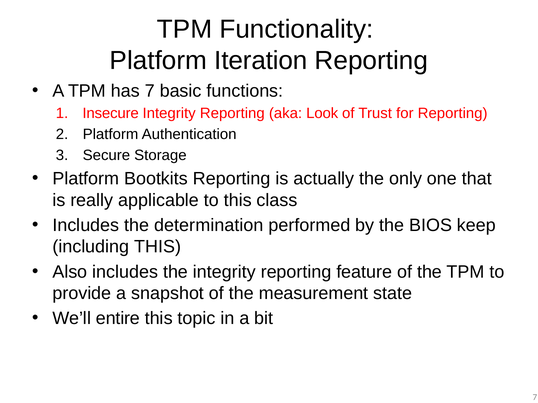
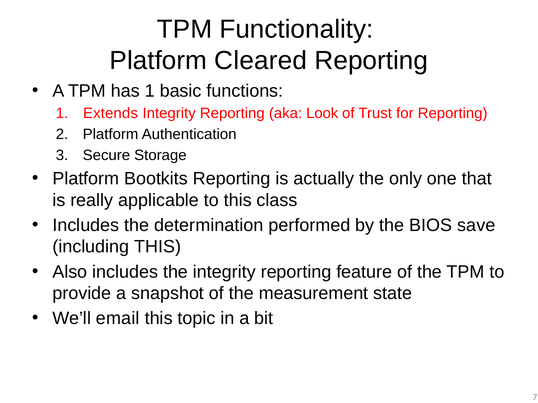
Iteration: Iteration -> Cleared
has 7: 7 -> 1
Insecure: Insecure -> Extends
keep: keep -> save
entire: entire -> email
